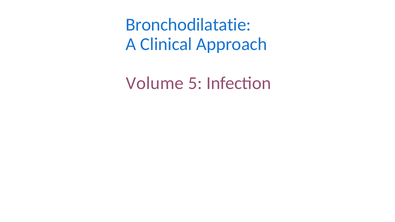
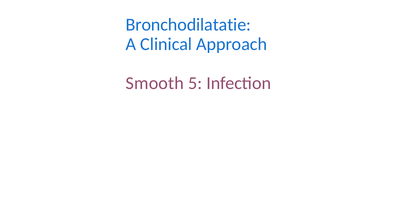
Volume: Volume -> Smooth
